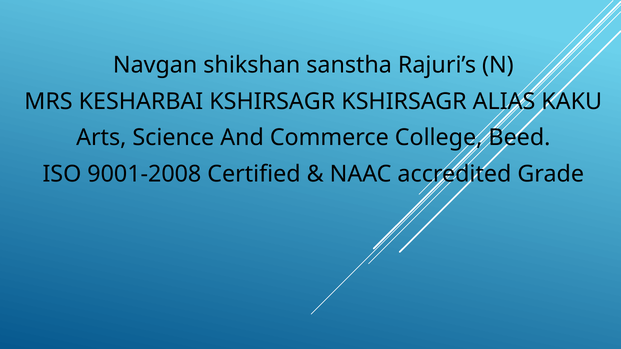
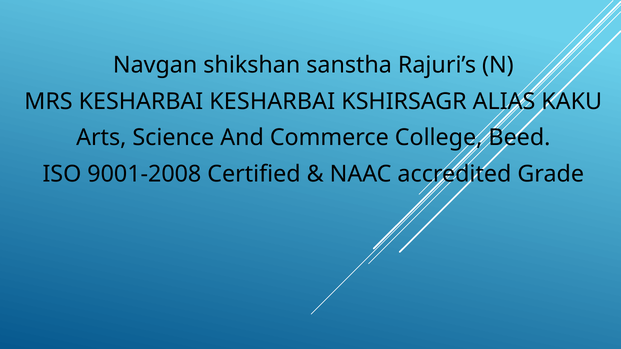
KESHARBAI KSHIRSAGR: KSHIRSAGR -> KESHARBAI
